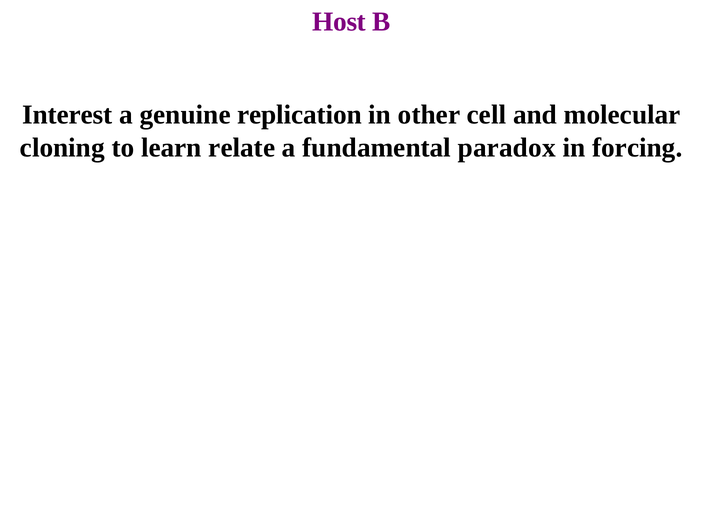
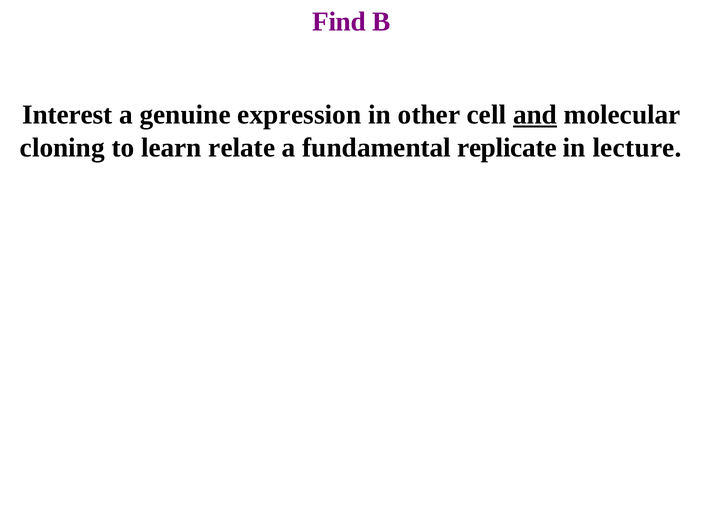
Host: Host -> Find
replication: replication -> expression
and underline: none -> present
paradox: paradox -> replicate
forcing: forcing -> lecture
